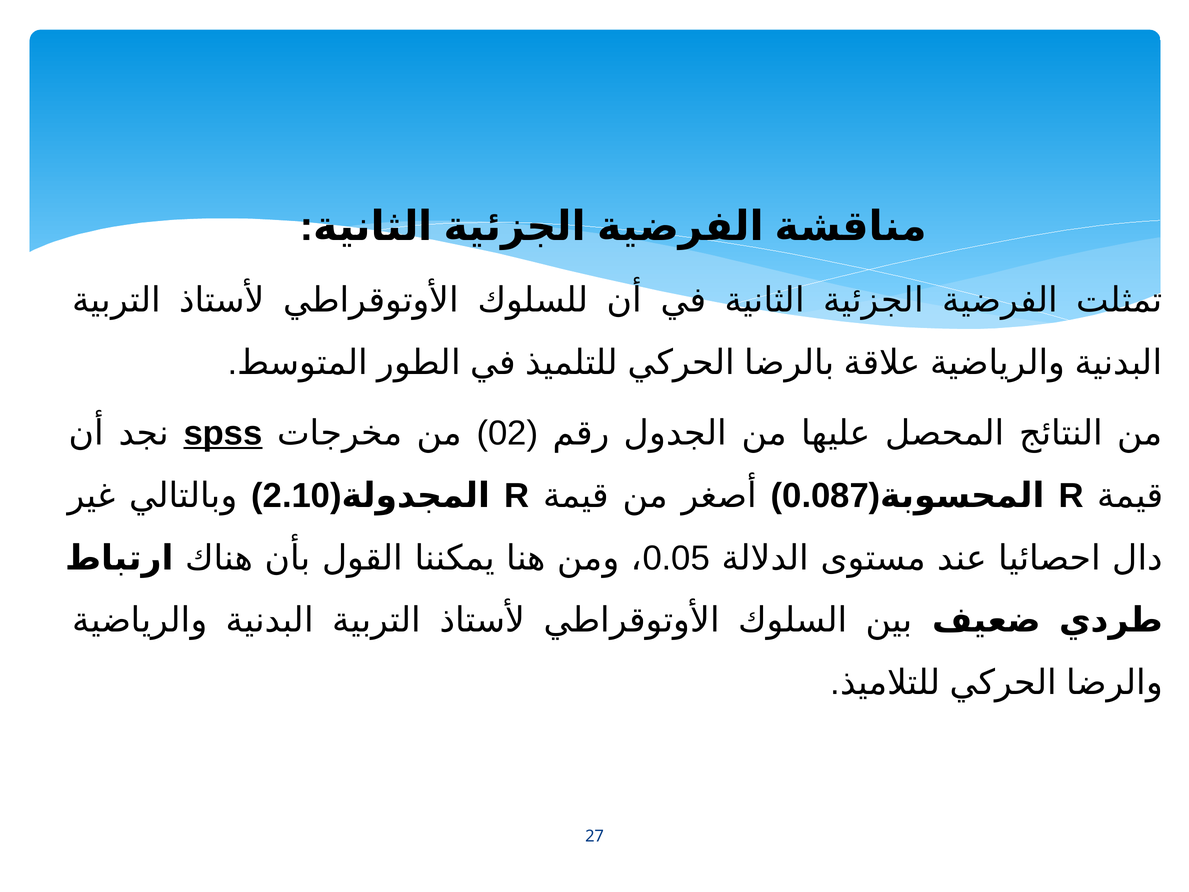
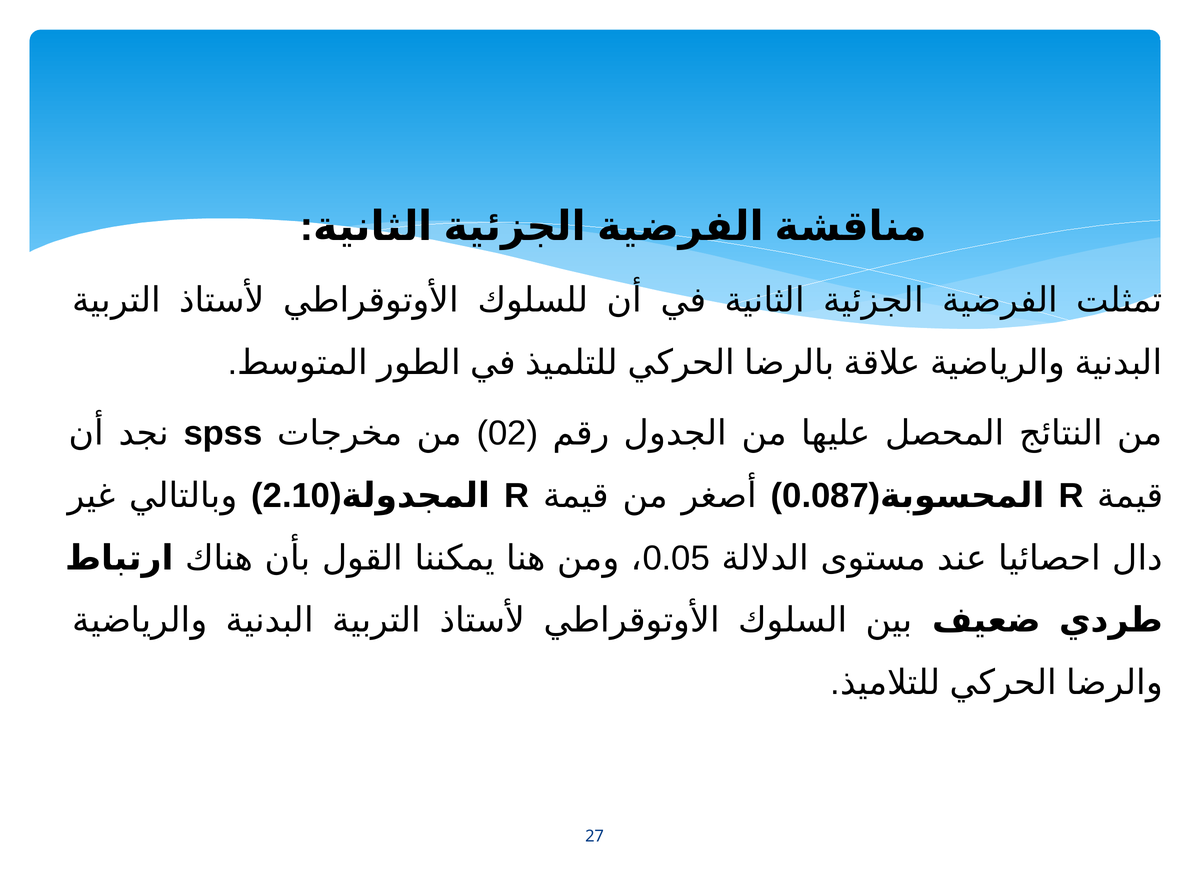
spss underline: present -> none
